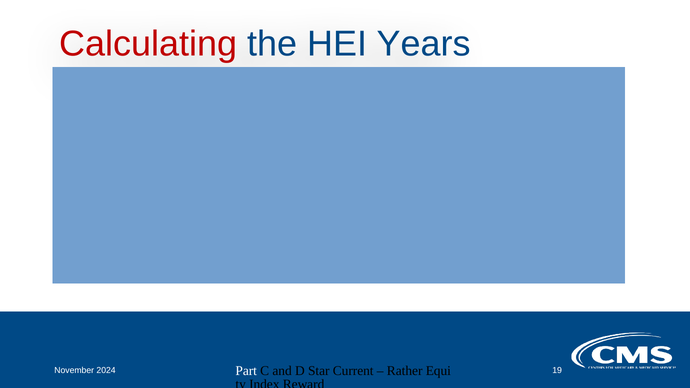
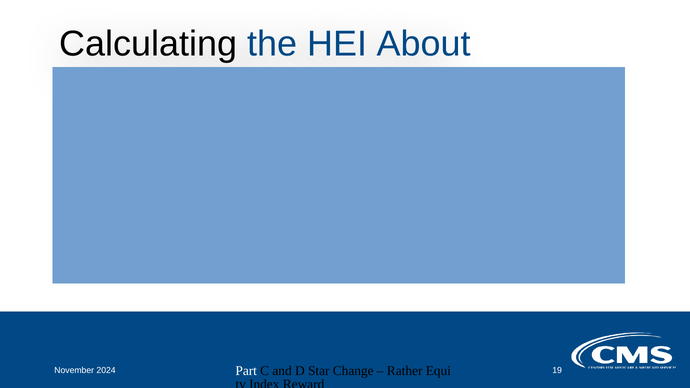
Calculating colour: red -> black
Years: Years -> About
Current: Current -> Change
